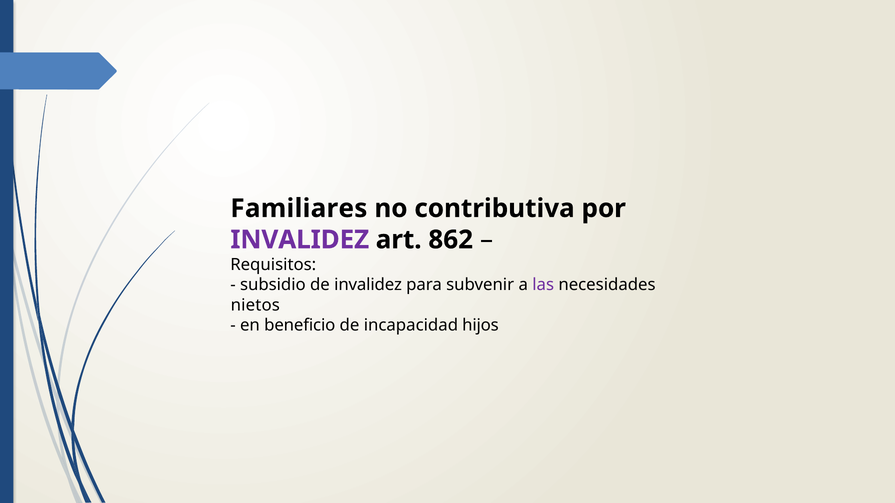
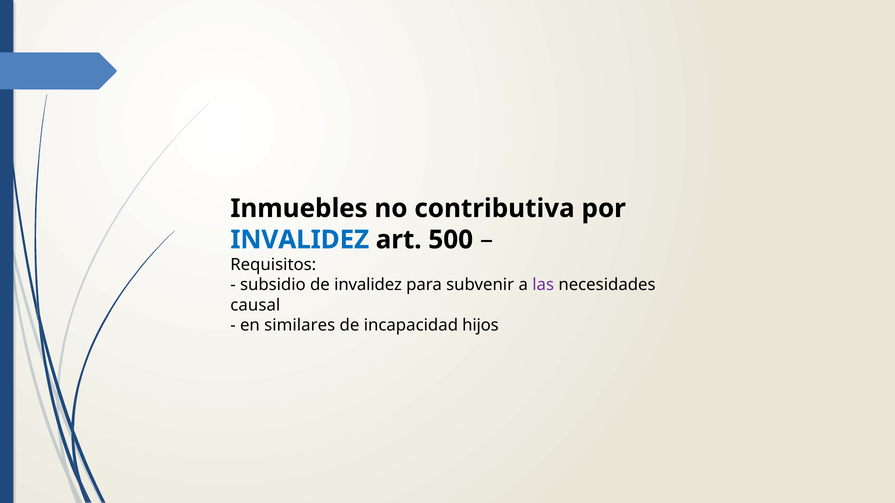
Familiares: Familiares -> Inmuebles
INVALIDEZ at (300, 240) colour: purple -> blue
862: 862 -> 500
nietos: nietos -> causal
beneficio: beneficio -> similares
